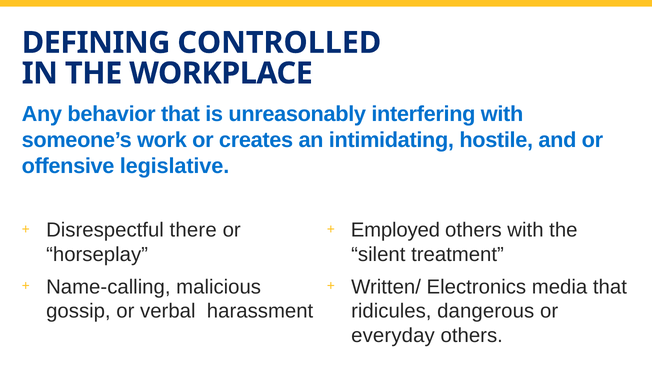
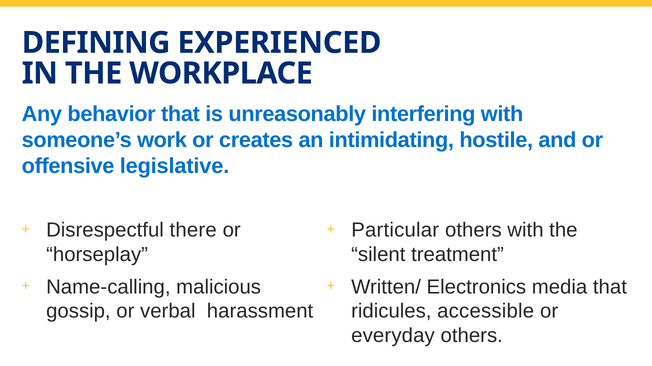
CONTROLLED: CONTROLLED -> EXPERIENCED
Employed: Employed -> Particular
dangerous: dangerous -> accessible
